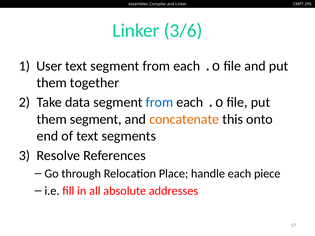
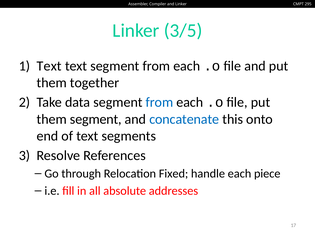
3/6: 3/6 -> 3/5
User at (49, 66): User -> Text
concatenate colour: orange -> blue
Place: Place -> Fixed
